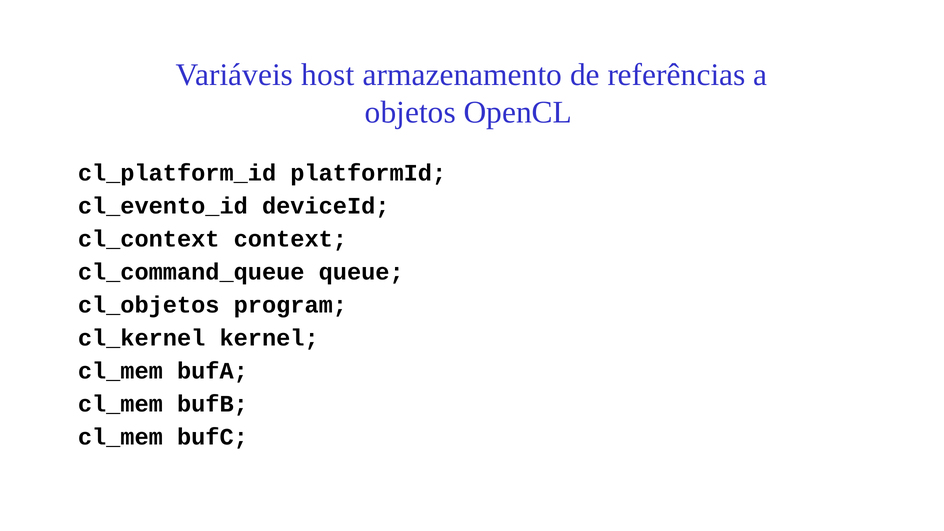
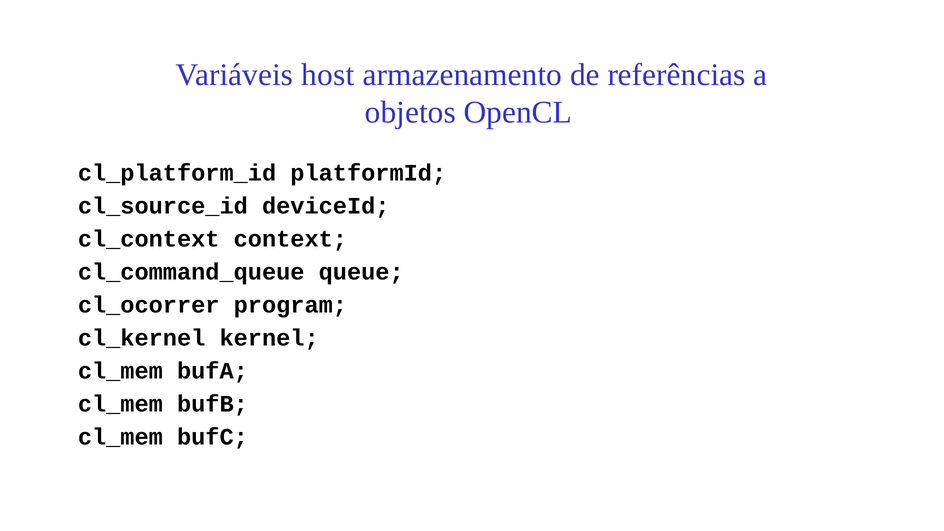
cl_evento_id: cl_evento_id -> cl_source_id
cl_objetos: cl_objetos -> cl_ocorrer
